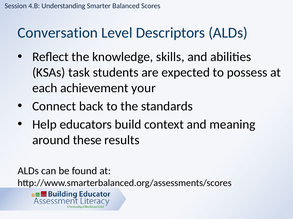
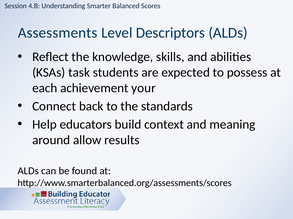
Conversation: Conversation -> Assessments
these: these -> allow
